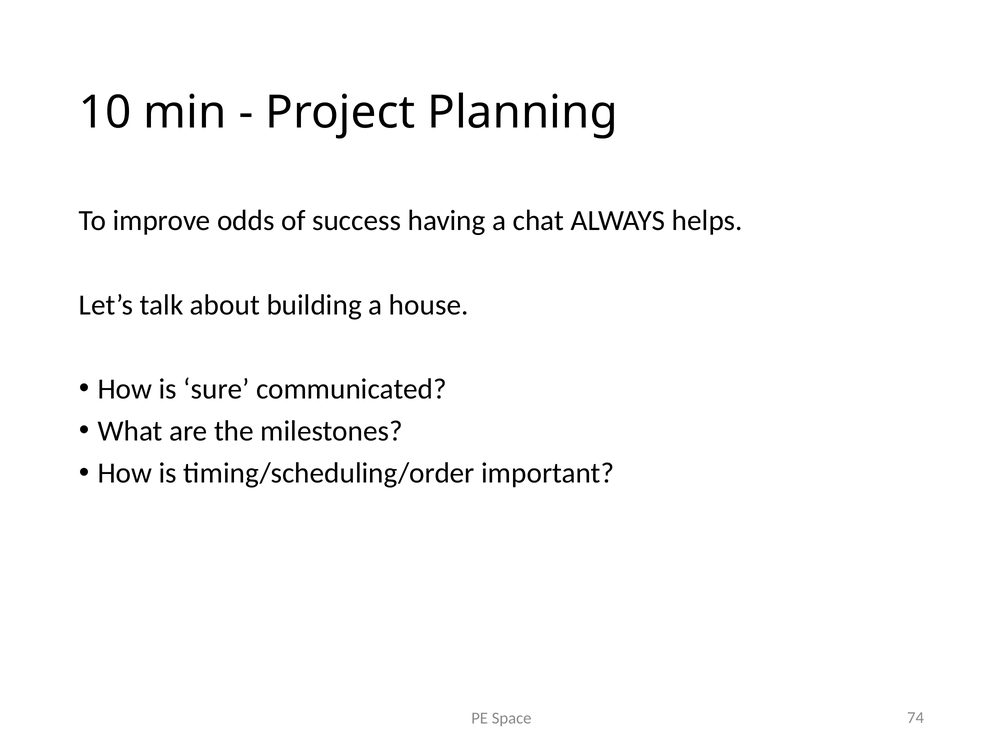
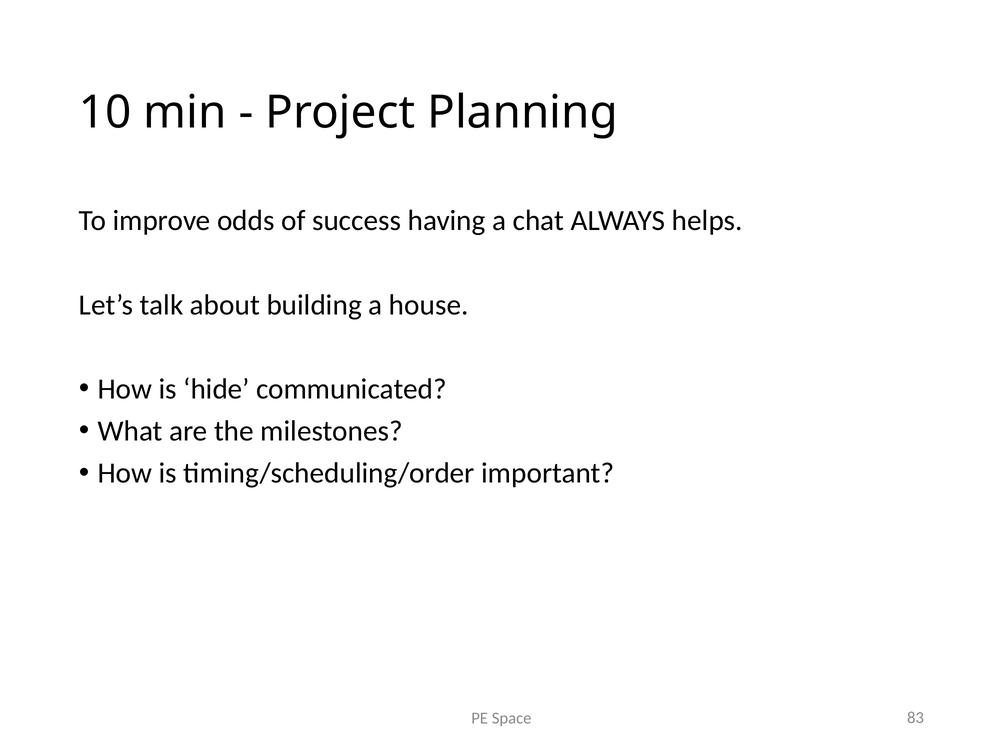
sure: sure -> hide
74: 74 -> 83
